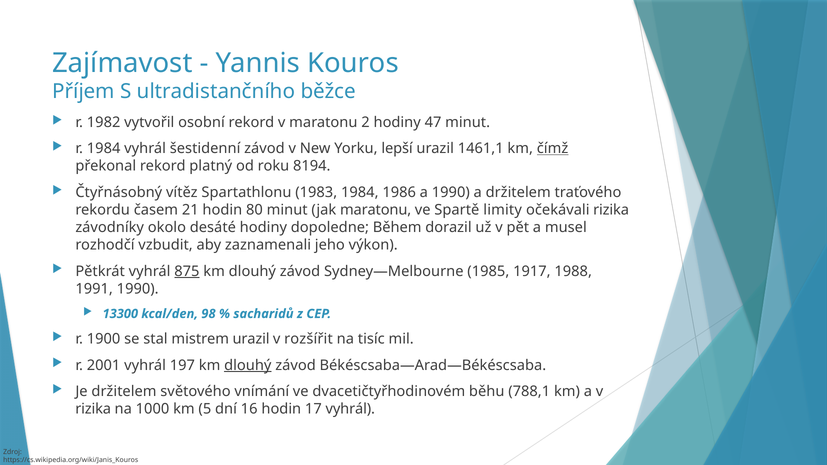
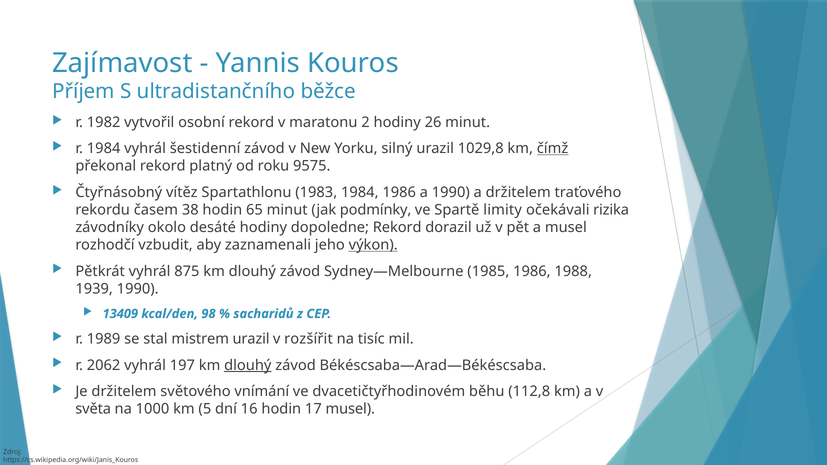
47: 47 -> 26
lepší: lepší -> silný
1461,1: 1461,1 -> 1029,8
8194: 8194 -> 9575
21: 21 -> 38
80: 80 -> 65
jak maratonu: maratonu -> podmínky
dopoledne Během: Během -> Rekord
výkon underline: none -> present
875 underline: present -> none
1985 1917: 1917 -> 1986
1991: 1991 -> 1939
13300: 13300 -> 13409
1900: 1900 -> 1989
2001: 2001 -> 2062
788,1: 788,1 -> 112,8
rizika at (93, 409): rizika -> světa
17 vyhrál: vyhrál -> musel
